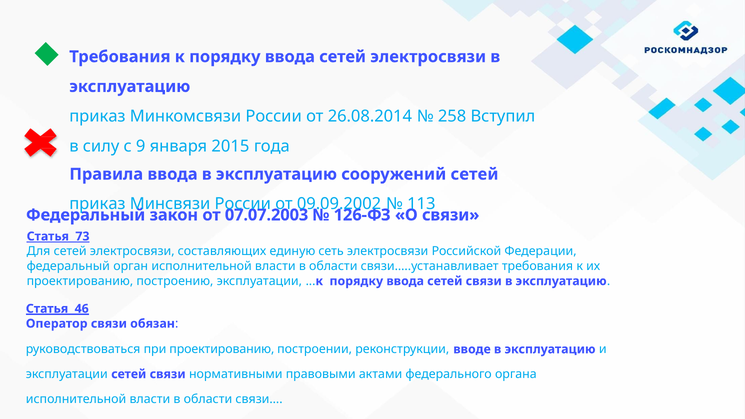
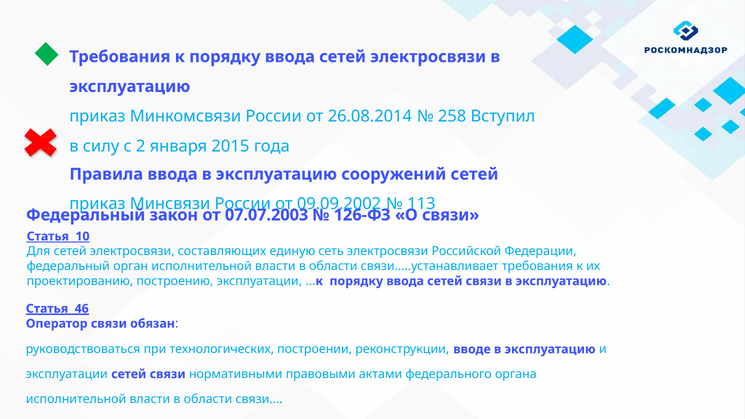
9: 9 -> 2
73: 73 -> 10
при проектированию: проектированию -> технологических
